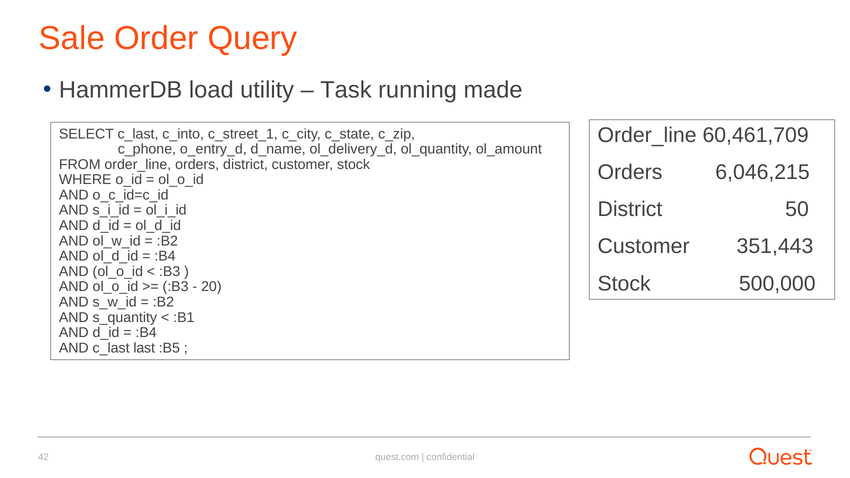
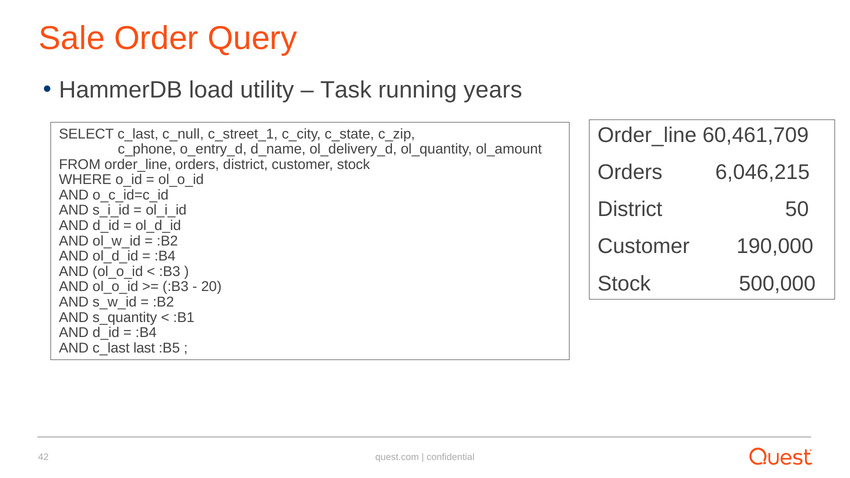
made: made -> years
c_into: c_into -> c_null
351,443: 351,443 -> 190,000
